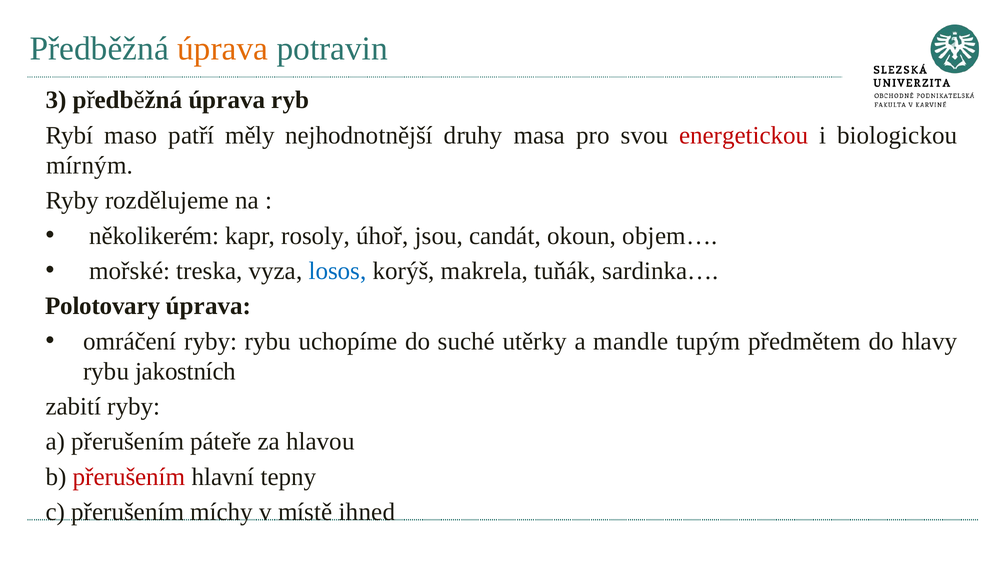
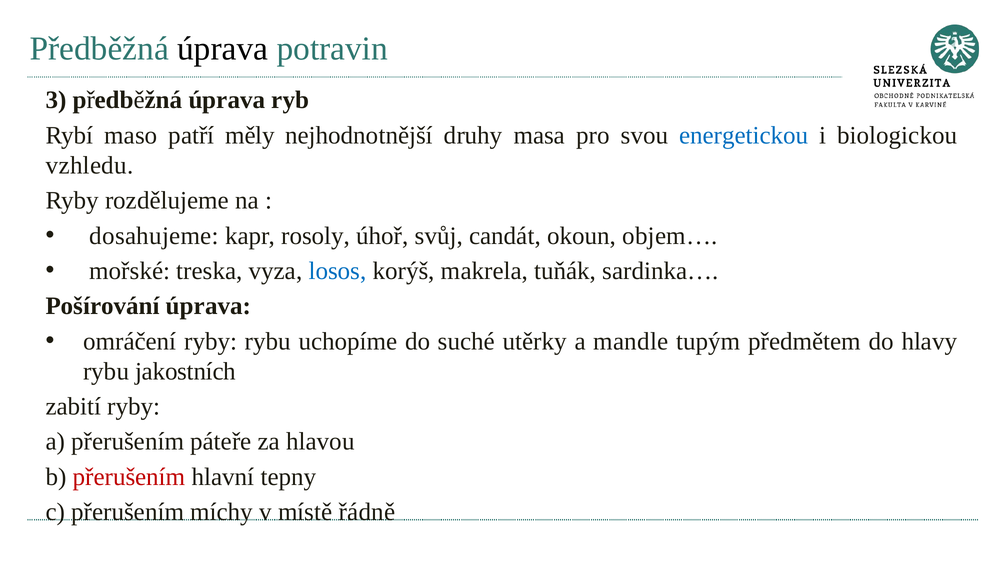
úprava at (223, 49) colour: orange -> black
energetickou colour: red -> blue
mírným: mírným -> vzhledu
několikerém: několikerém -> dosahujeme
jsou: jsou -> svůj
Polotovary: Polotovary -> Pošírování
ihned: ihned -> řádně
